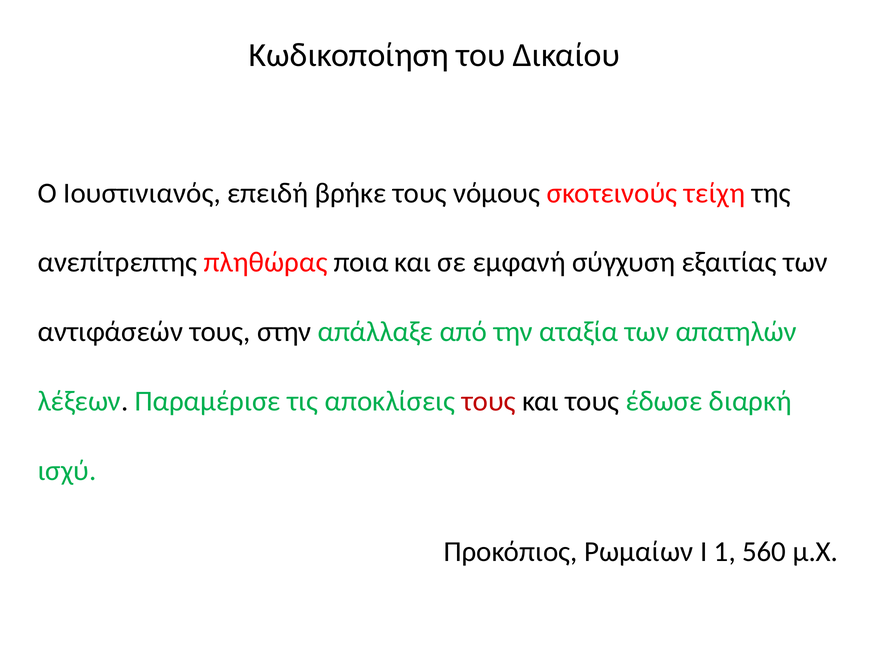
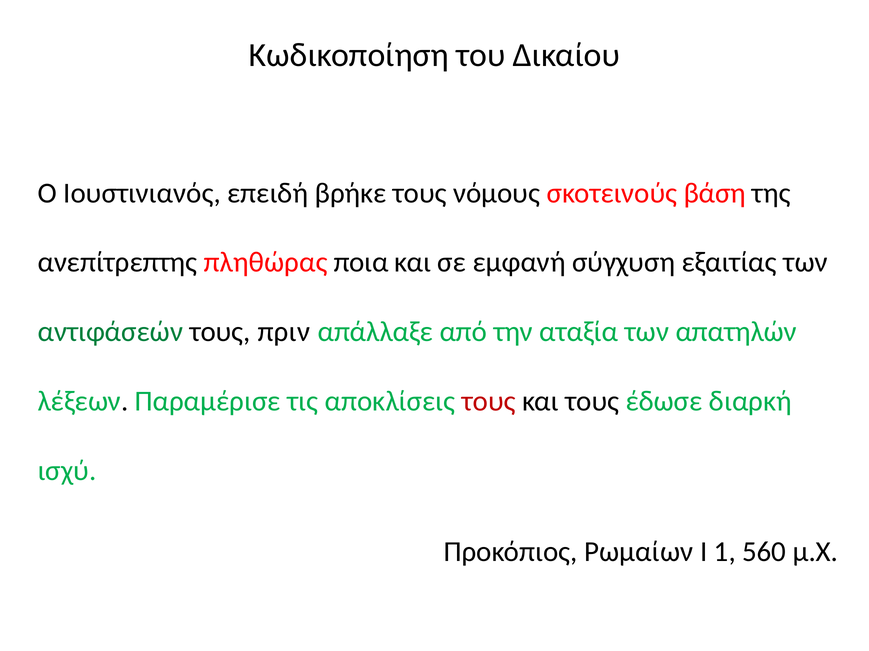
τείχη: τείχη -> βάση
αντιφάσεών colour: black -> green
στην: στην -> πριν
